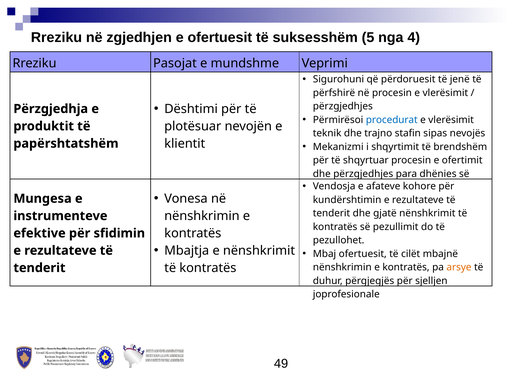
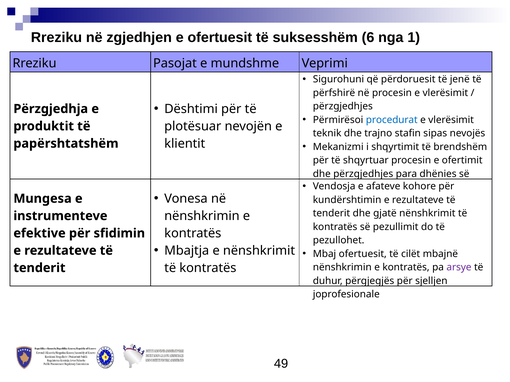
5: 5 -> 6
4: 4 -> 1
arsye colour: orange -> purple
